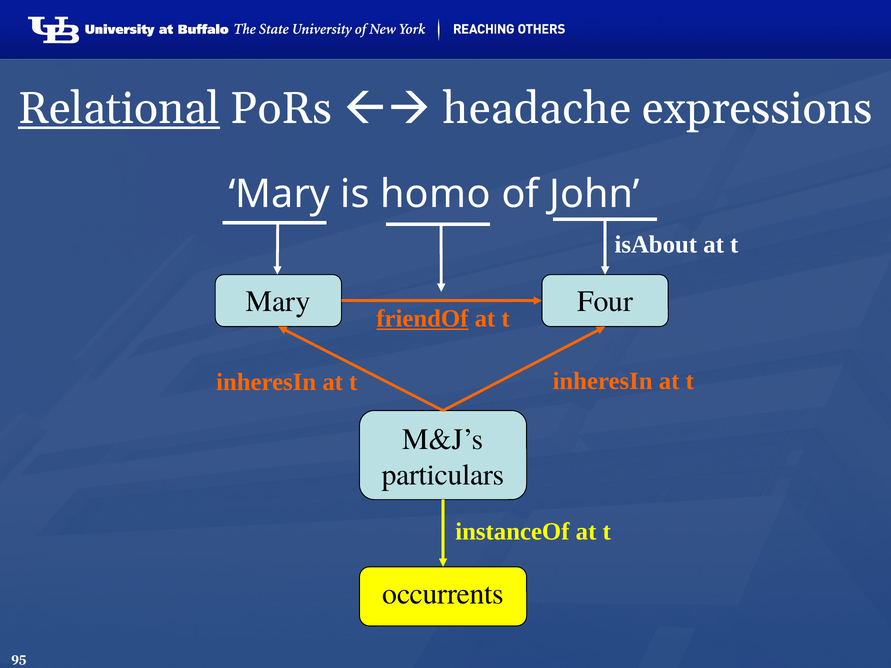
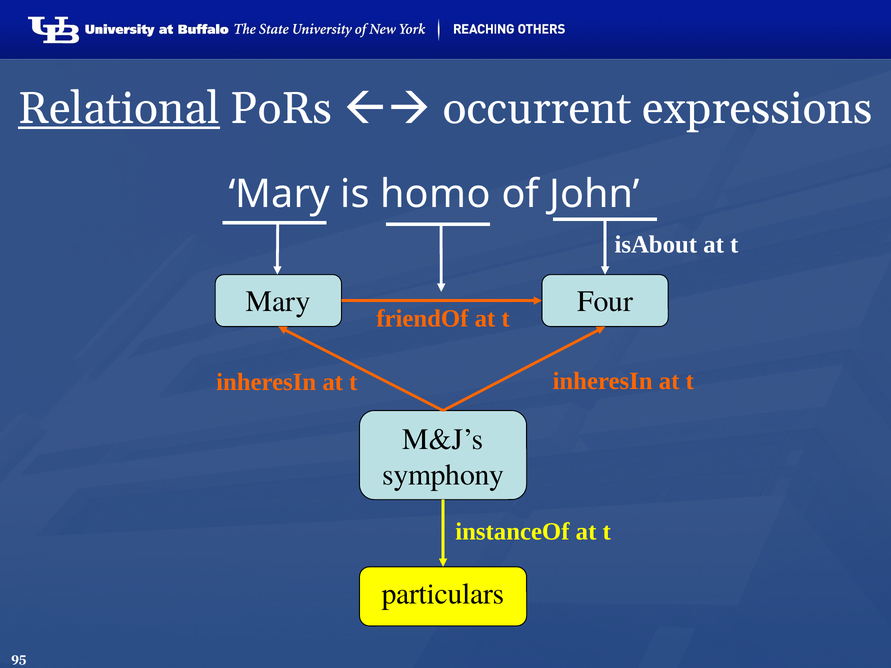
headache: headache -> occurrent
friendOf underline: present -> none
particulars: particulars -> symphony
occurrents: occurrents -> particulars
